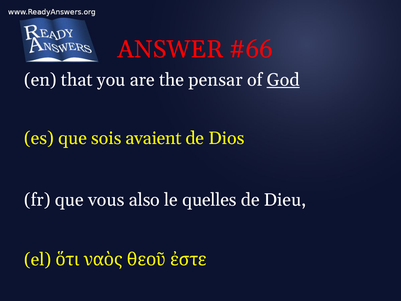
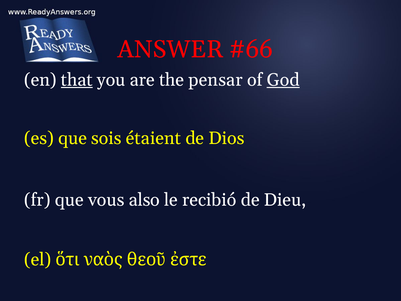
that underline: none -> present
avaient: avaient -> étaient
quelles: quelles -> recibió
